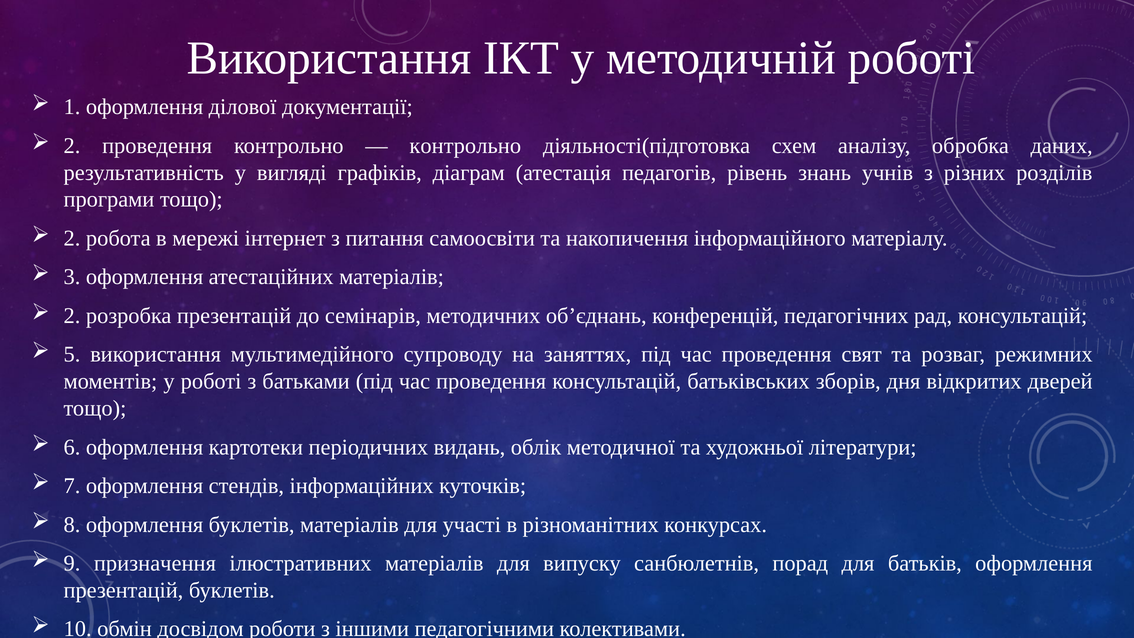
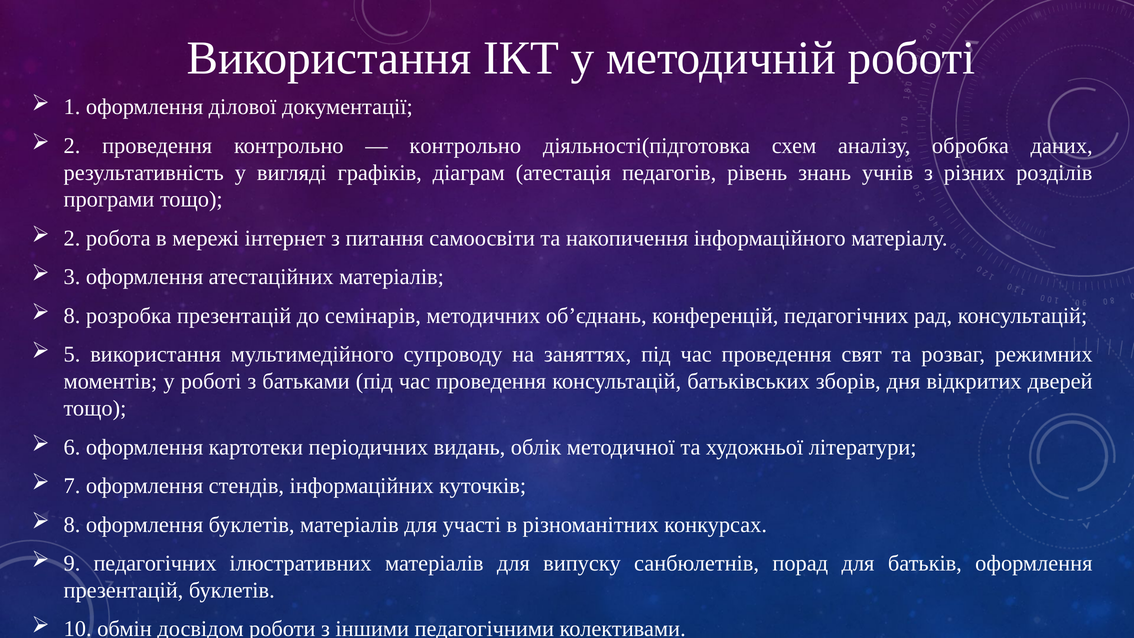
2 at (72, 316): 2 -> 8
9 призначення: призначення -> педагогічних
